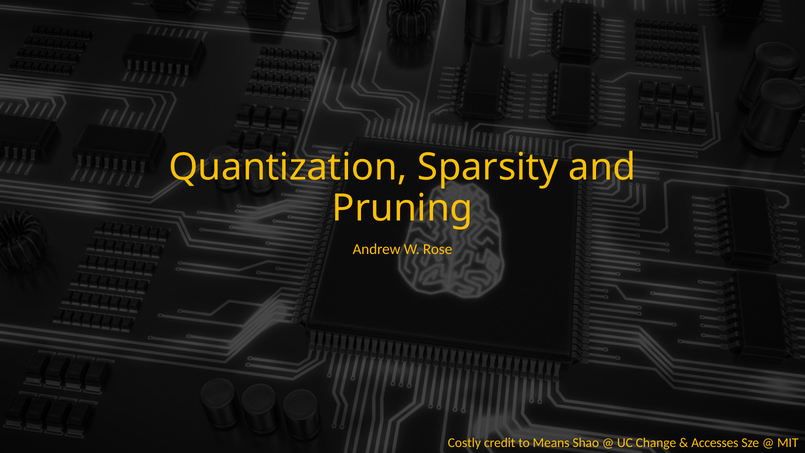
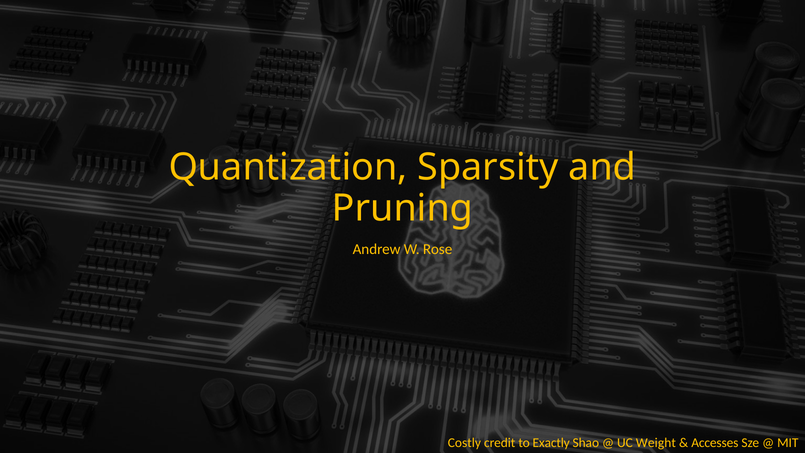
Means: Means -> Exactly
Change: Change -> Weight
